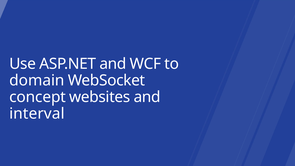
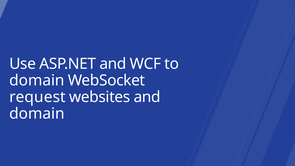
concept: concept -> request
interval at (37, 114): interval -> domain
